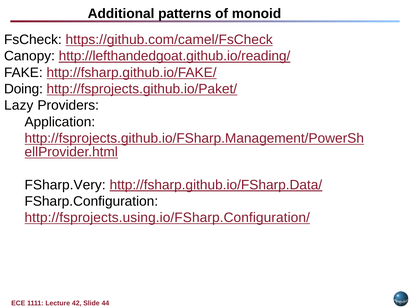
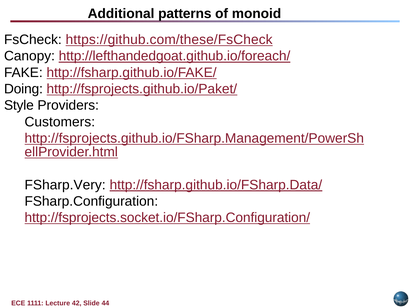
https://github.com/camel/FsCheck: https://github.com/camel/FsCheck -> https://github.com/these/FsCheck
http://lefthandedgoat.github.io/reading/: http://lefthandedgoat.github.io/reading/ -> http://lefthandedgoat.github.io/foreach/
Lazy: Lazy -> Style
Application: Application -> Customers
http://fsprojects.using.io/FSharp.Configuration/: http://fsprojects.using.io/FSharp.Configuration/ -> http://fsprojects.socket.io/FSharp.Configuration/
